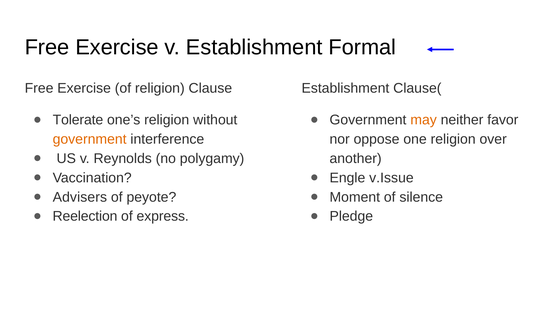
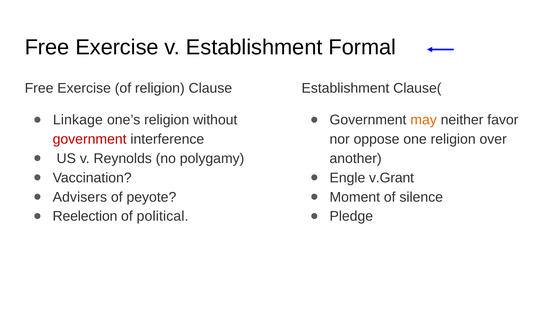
Tolerate: Tolerate -> Linkage
government at (90, 139) colour: orange -> red
v.Issue: v.Issue -> v.Grant
express: express -> political
